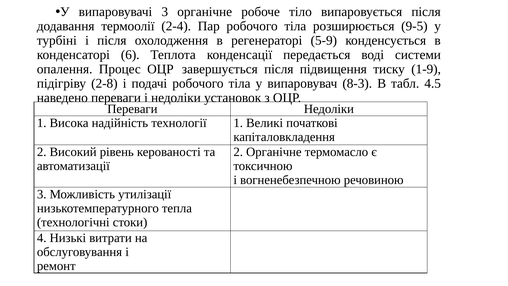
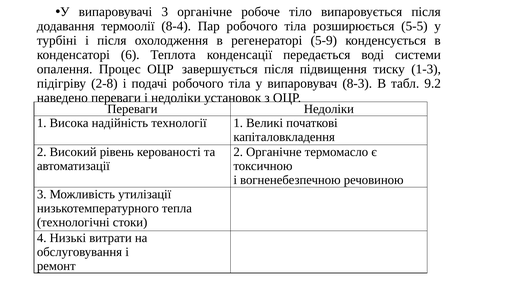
2-4: 2-4 -> 8-4
9-5: 9-5 -> 5-5
1-9: 1-9 -> 1-3
4.5: 4.5 -> 9.2
